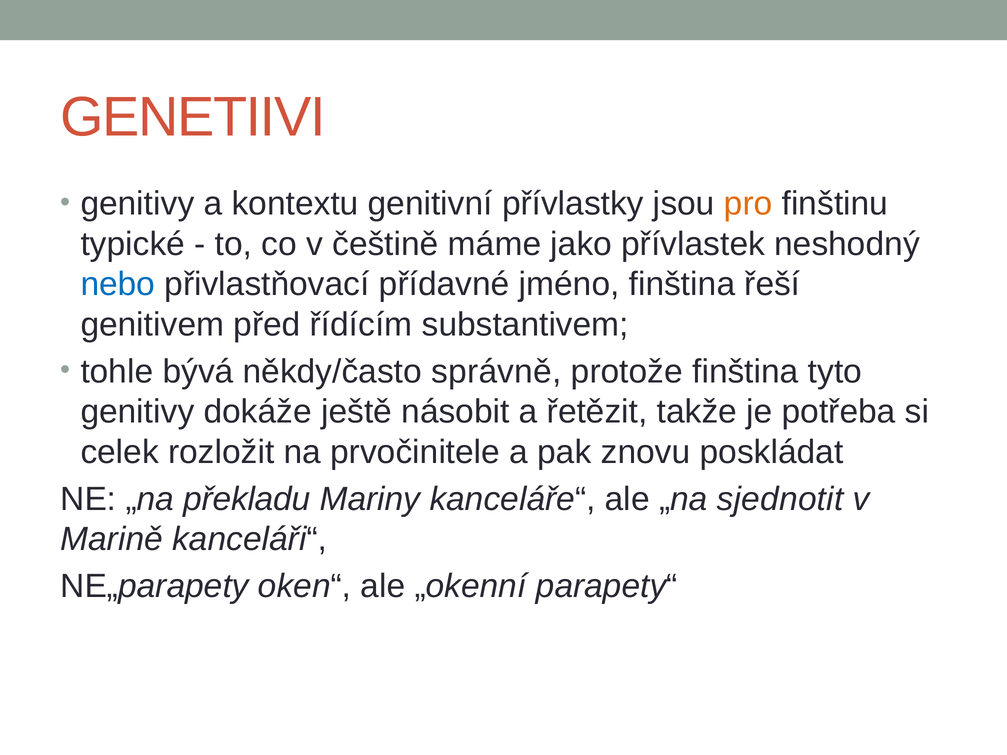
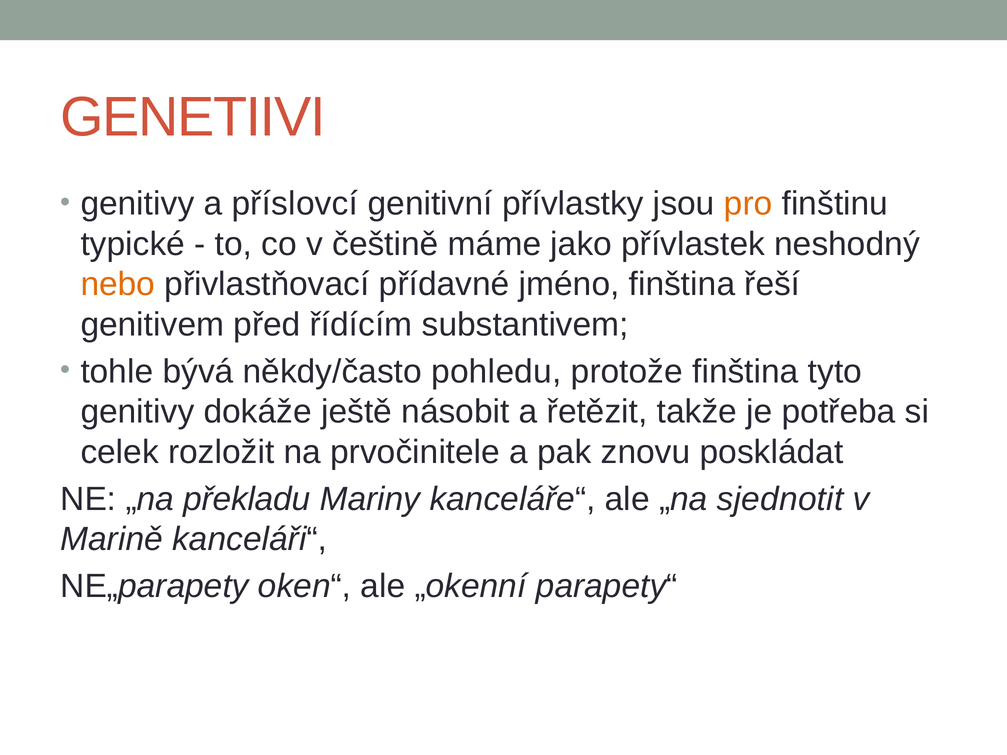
kontextu: kontextu -> příslovcí
nebo colour: blue -> orange
správně: správně -> pohledu
